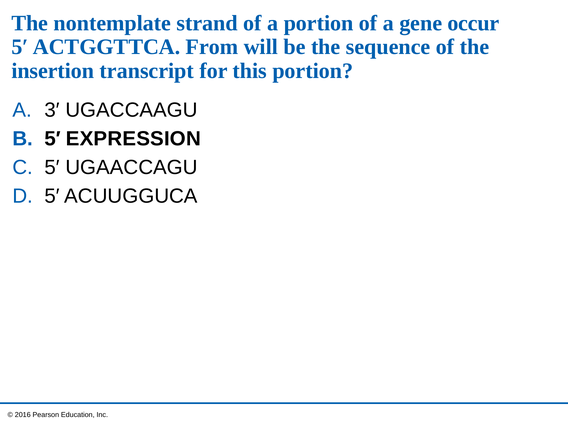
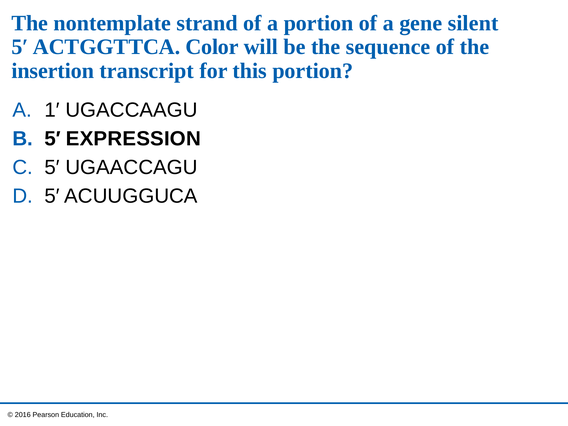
occur: occur -> silent
From: From -> Color
3′: 3′ -> 1′
